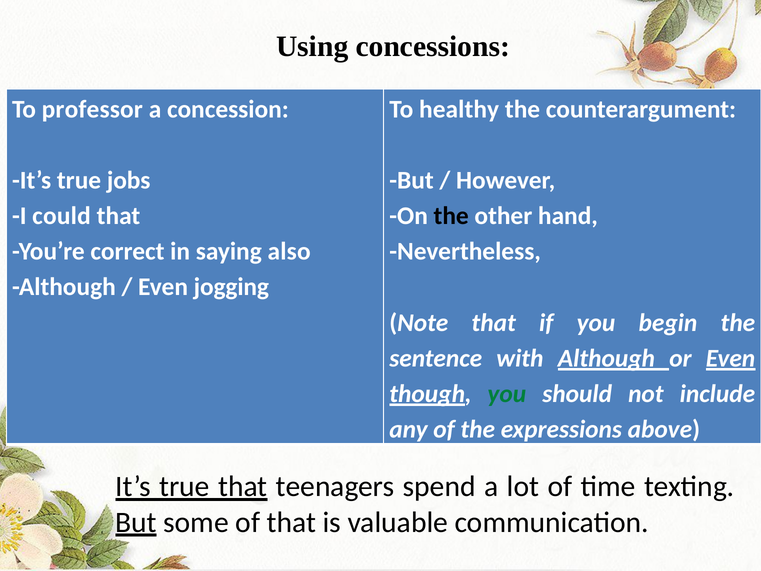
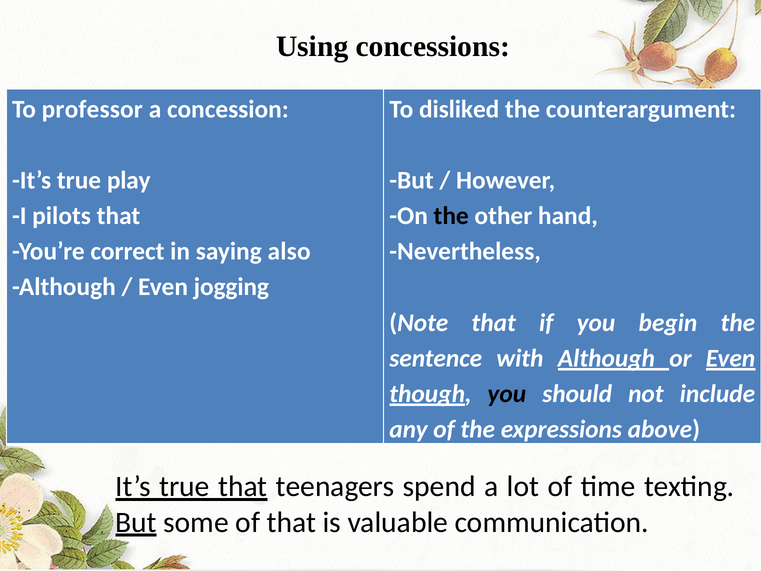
healthy: healthy -> disliked
jobs: jobs -> play
could: could -> pilots
you at (507, 394) colour: green -> black
